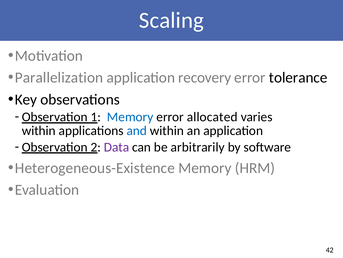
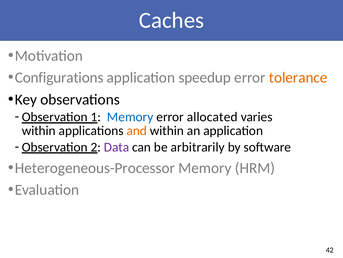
Scaling: Scaling -> Caches
Parallelization: Parallelization -> Configurations
recovery: recovery -> speedup
tolerance colour: black -> orange
and colour: blue -> orange
Heterogeneous-Existence: Heterogeneous-Existence -> Heterogeneous-Processor
